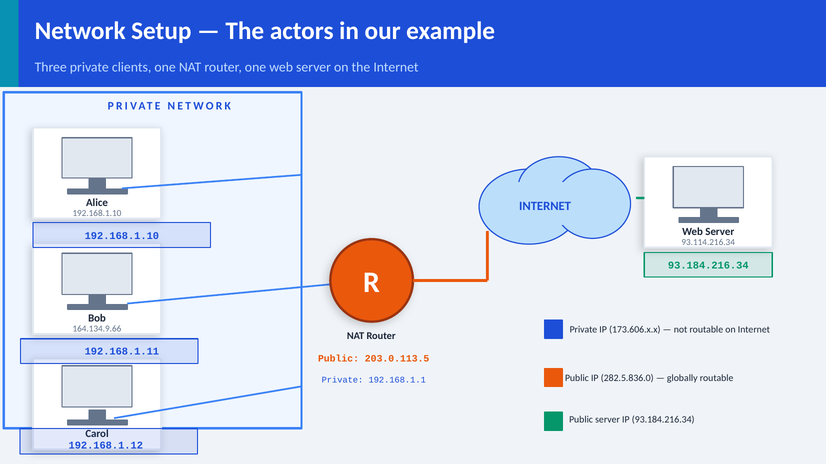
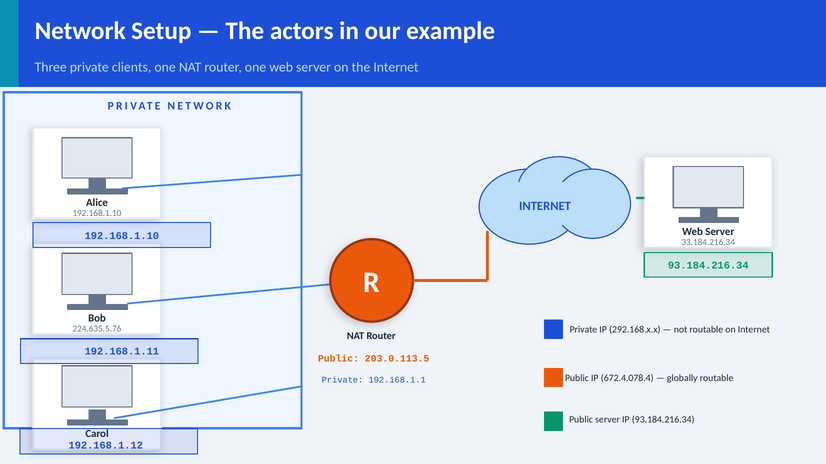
93.114.216.34: 93.114.216.34 -> 33.184.216.34
164.134.9.66: 164.134.9.66 -> 224.635.5.76
173.606.x.x: 173.606.x.x -> 292.168.x.x
282.5.836.0: 282.5.836.0 -> 672.4.078.4
